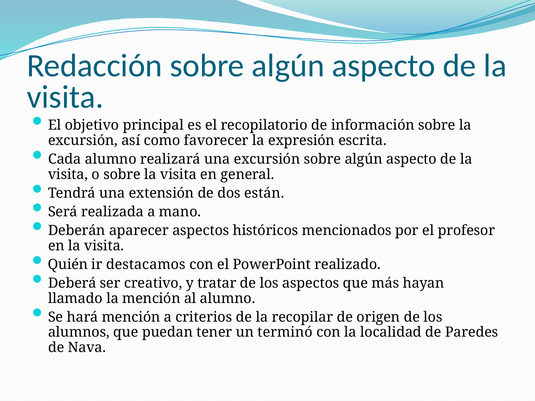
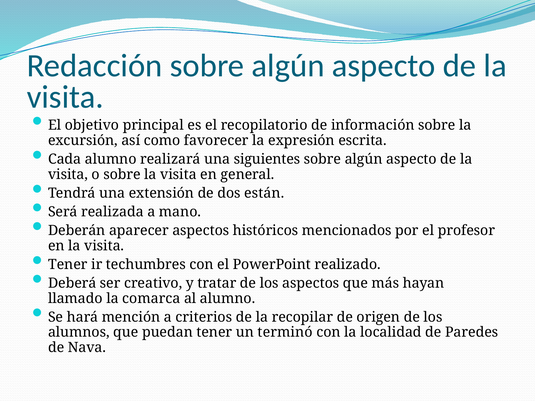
una excursión: excursión -> siguientes
Quién at (68, 265): Quién -> Tener
destacamos: destacamos -> techumbres
la mención: mención -> comarca
